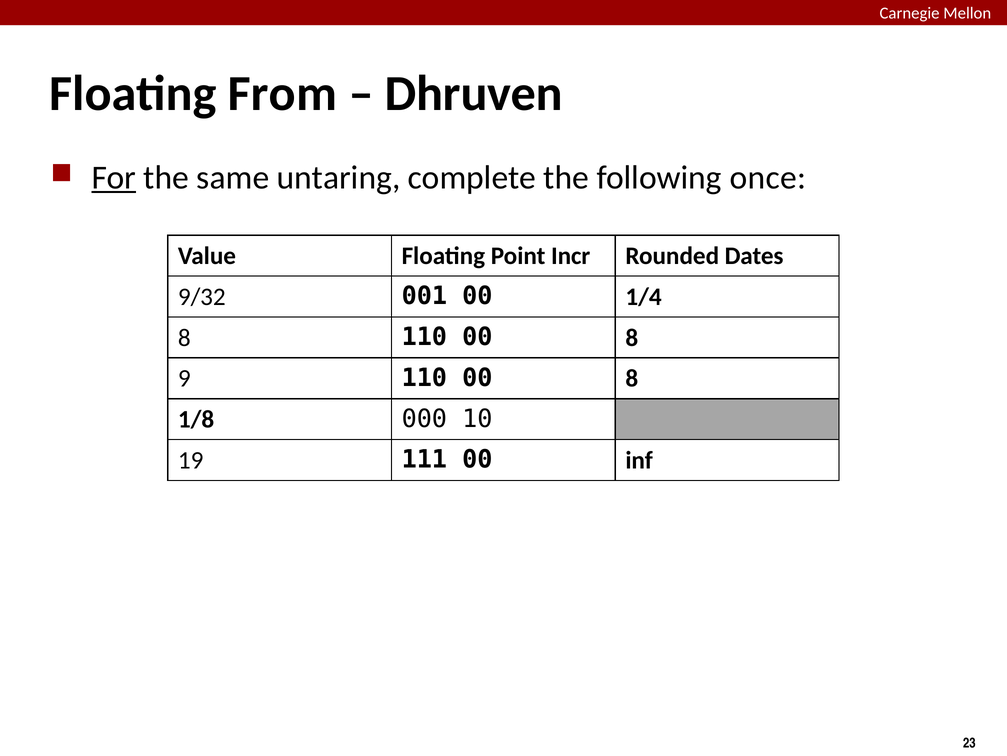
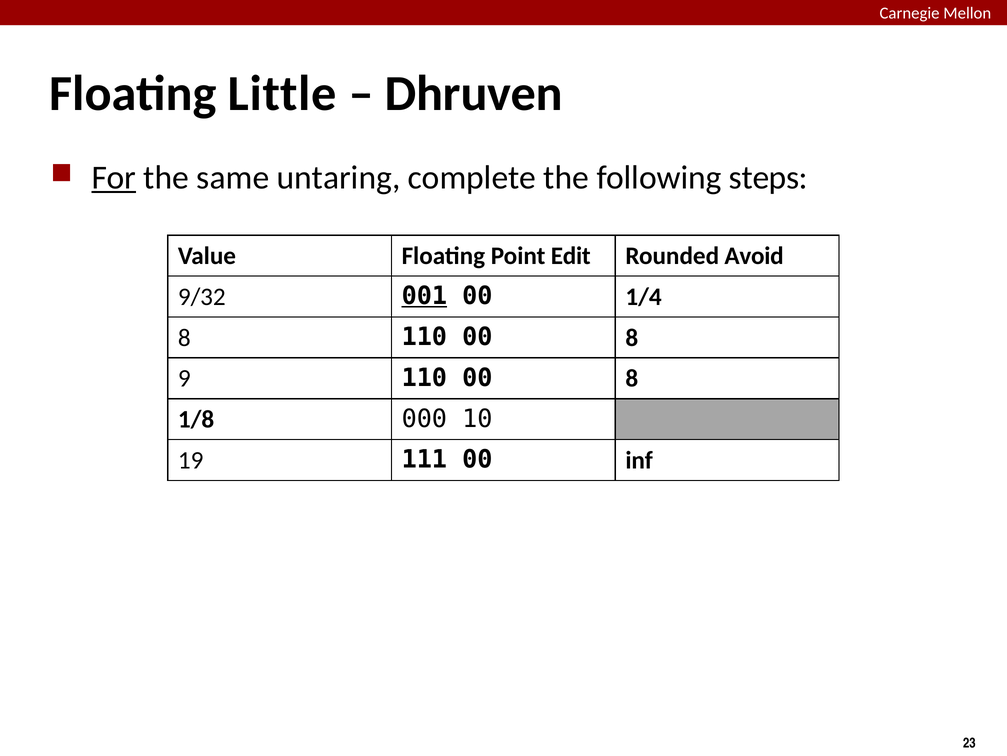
From: From -> Little
once: once -> steps
Incr: Incr -> Edit
Dates: Dates -> Avoid
001 underline: none -> present
